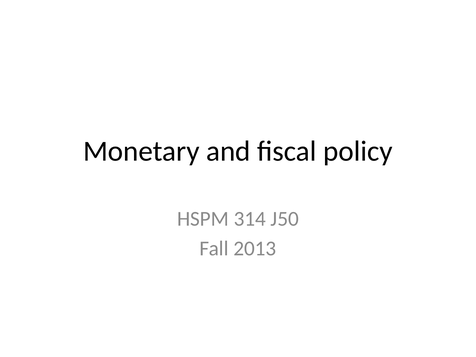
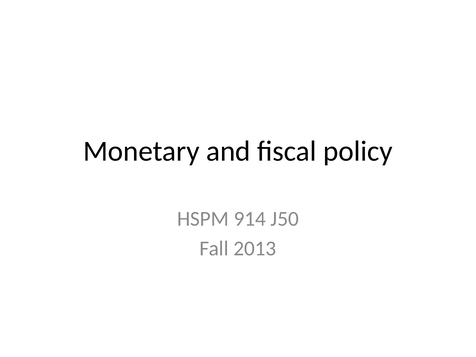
314: 314 -> 914
